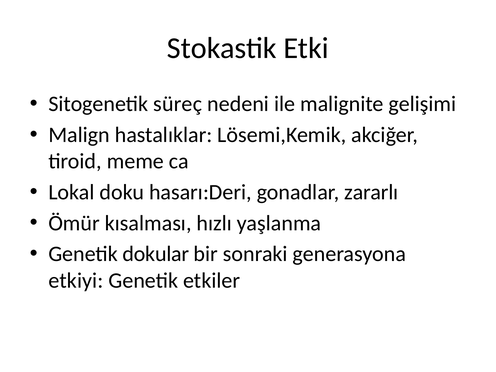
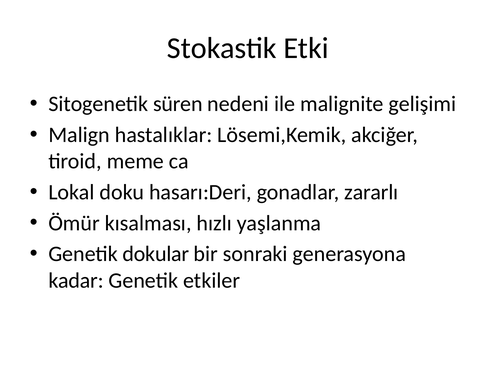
süreç: süreç -> süren
etkiyi: etkiyi -> kadar
